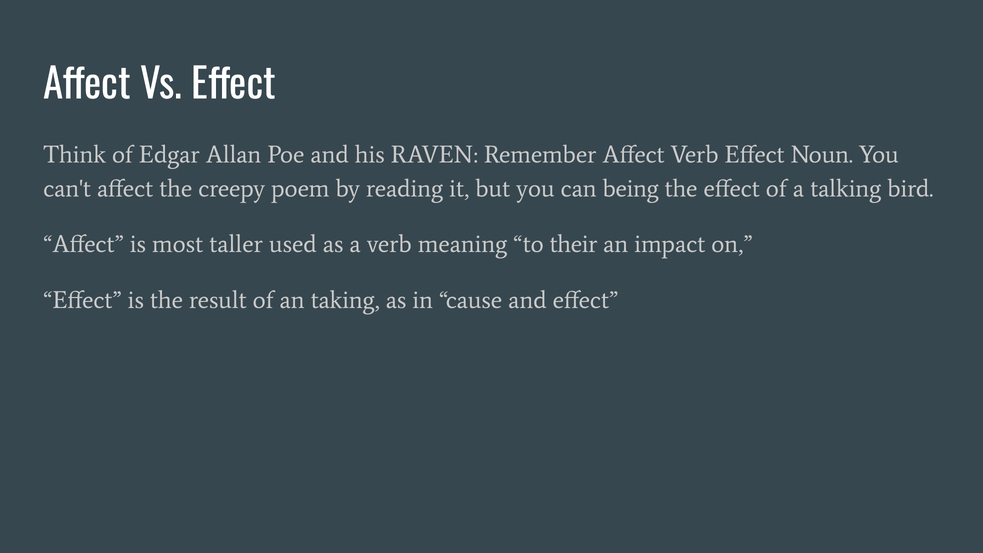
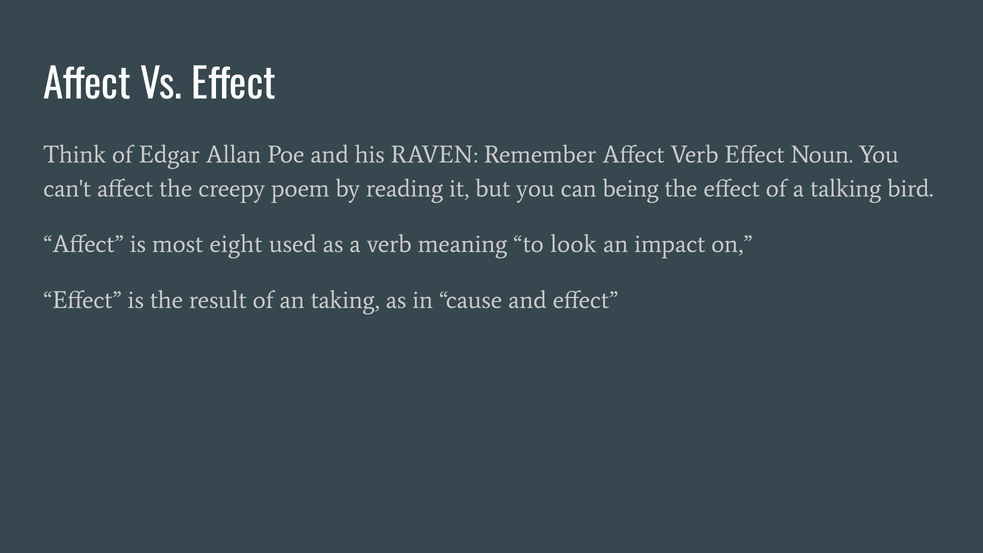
taller: taller -> eight
their: their -> look
